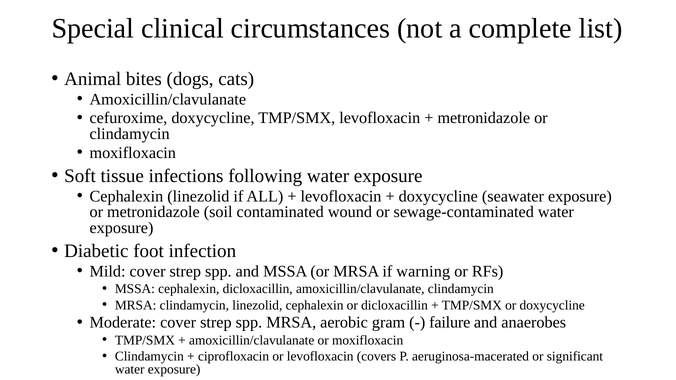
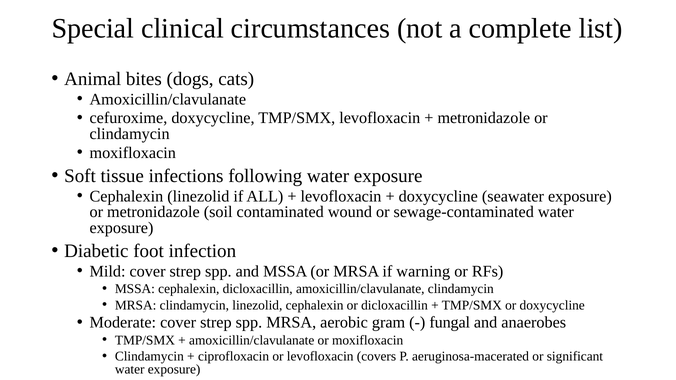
failure: failure -> fungal
